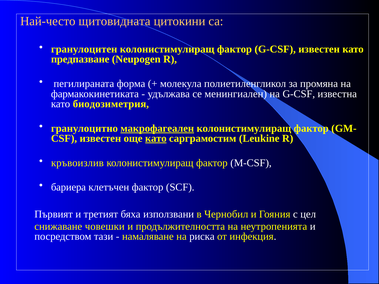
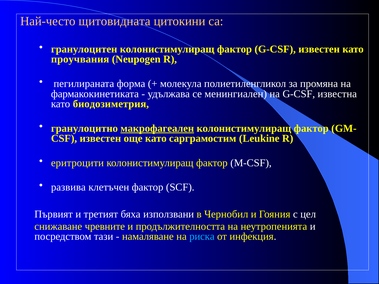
предпазване: предпазване -> проучвания
като at (156, 139) underline: present -> none
кръвоизлив: кръвоизлив -> еритроцити
бариера: бариера -> развива
човешки: човешки -> чревните
риска colour: white -> light blue
